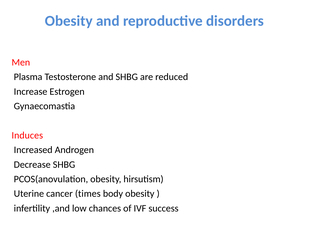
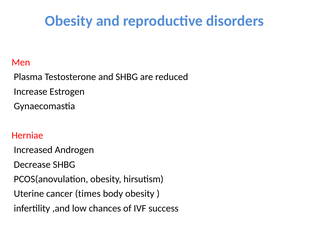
Induces: Induces -> Herniae
